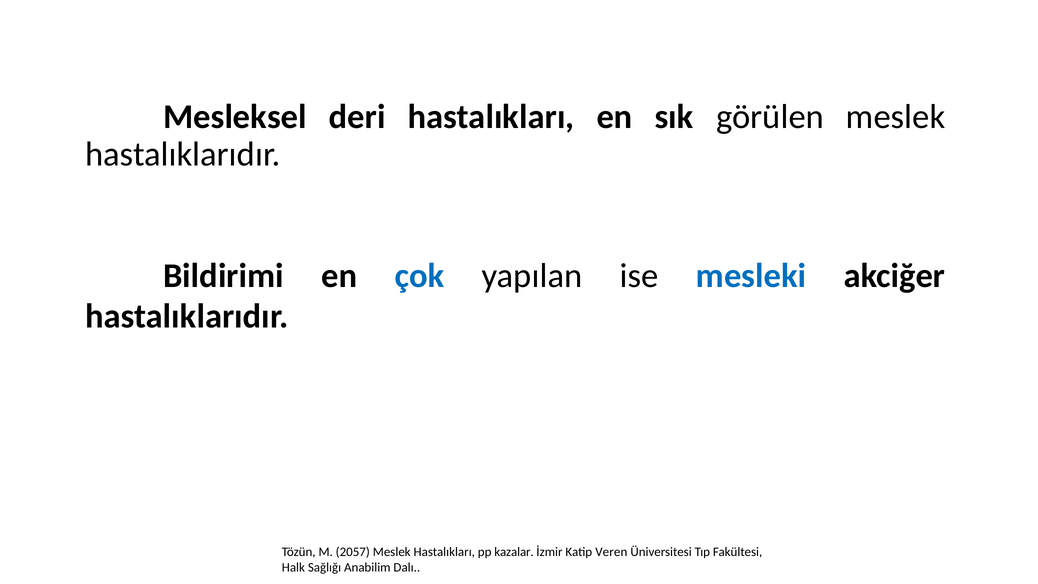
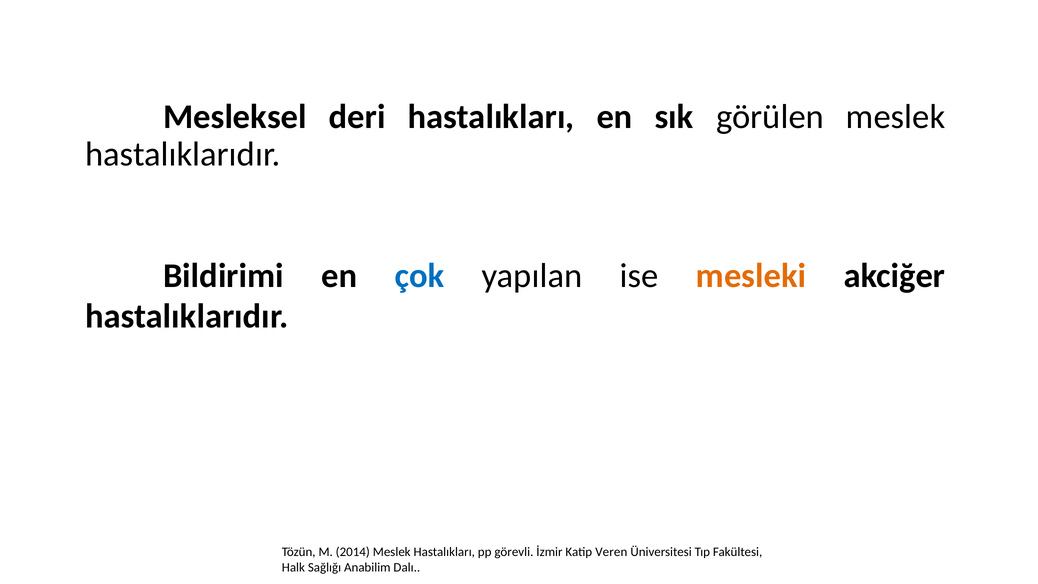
mesleki colour: blue -> orange
2057: 2057 -> 2014
kazalar: kazalar -> görevli
